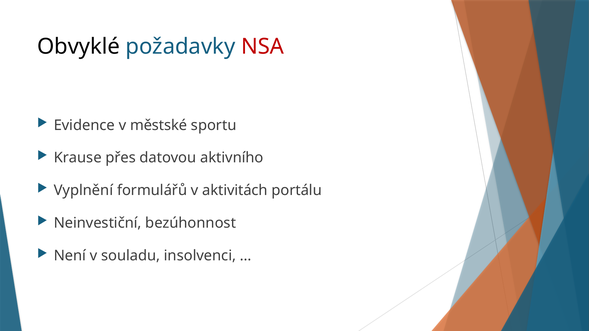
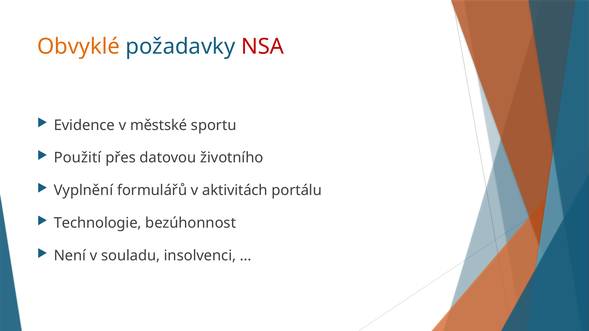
Obvyklé colour: black -> orange
Krause: Krause -> Použití
aktivního: aktivního -> životního
Neinvestiční: Neinvestiční -> Technologie
